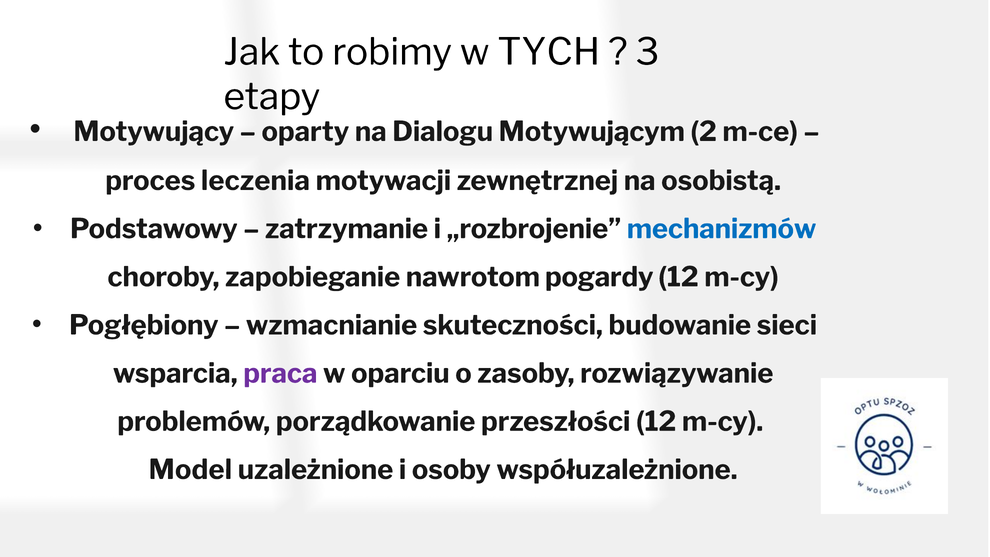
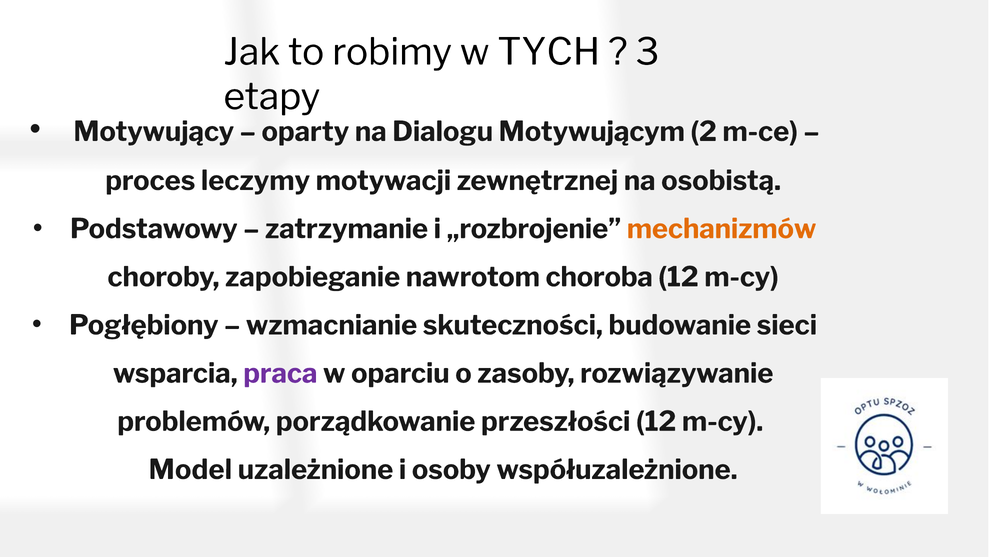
leczenia: leczenia -> leczymy
mechanizmów colour: blue -> orange
pogardy: pogardy -> choroba
